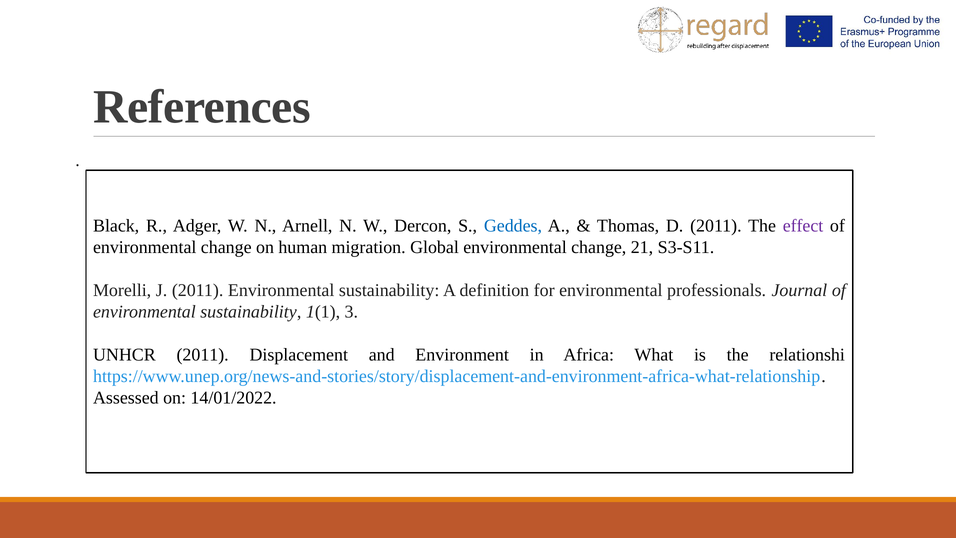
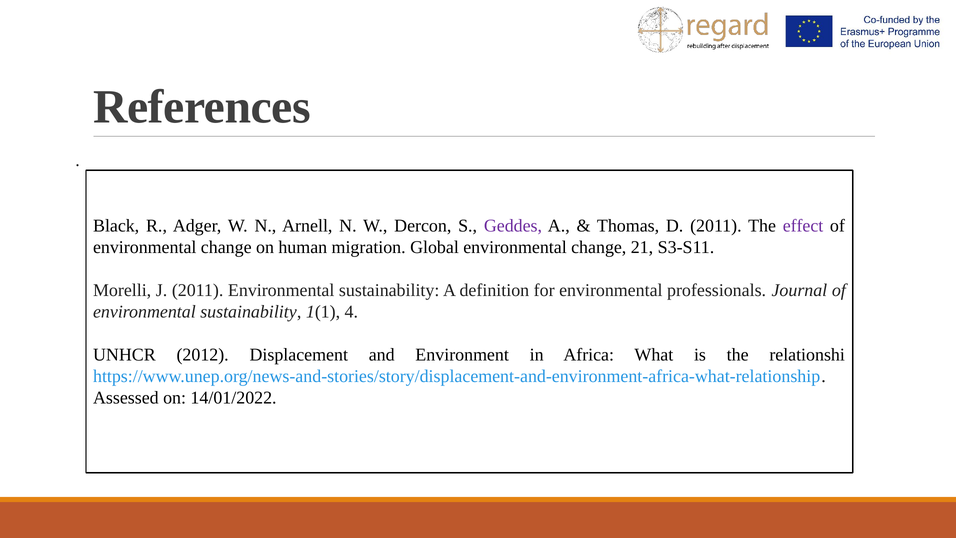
Geddes colour: blue -> purple
3: 3 -> 4
UNHCR 2011: 2011 -> 2012
